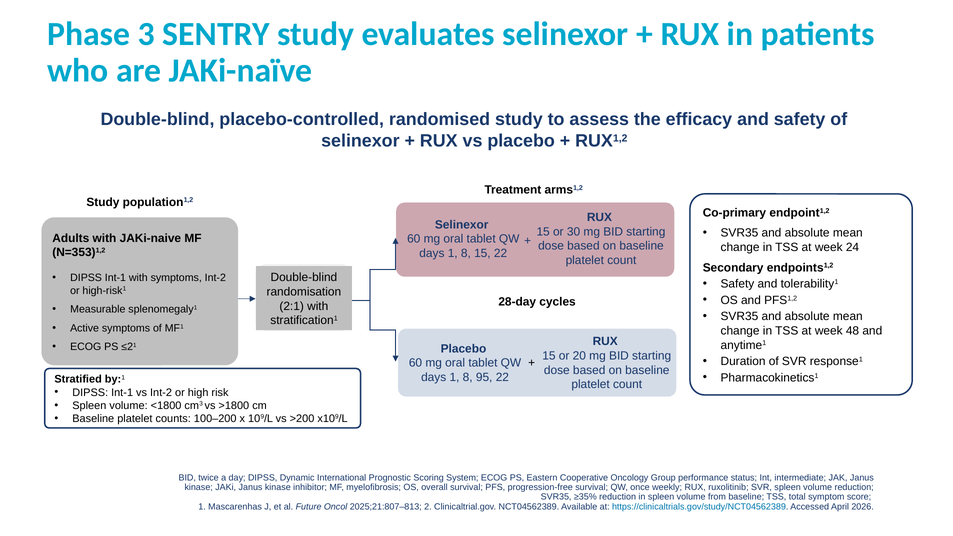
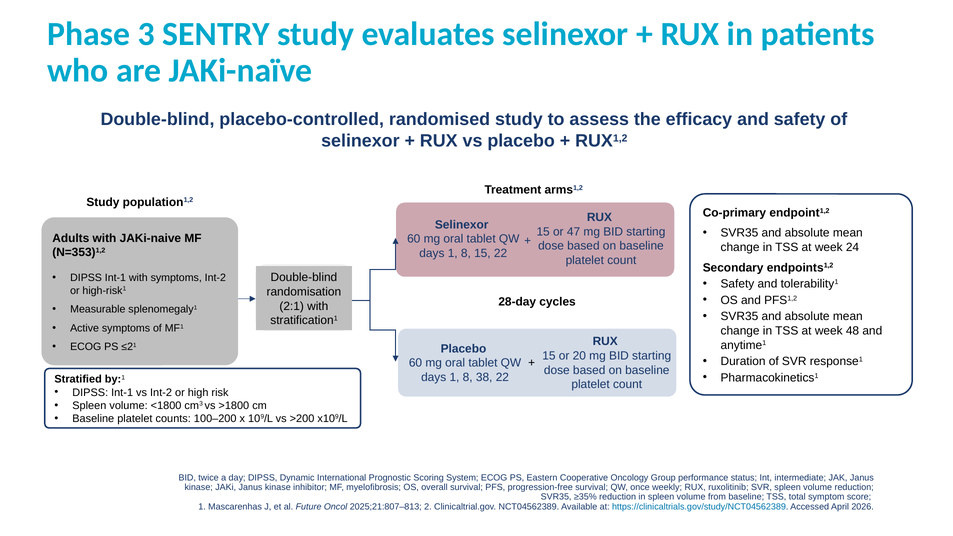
30: 30 -> 47
95: 95 -> 38
